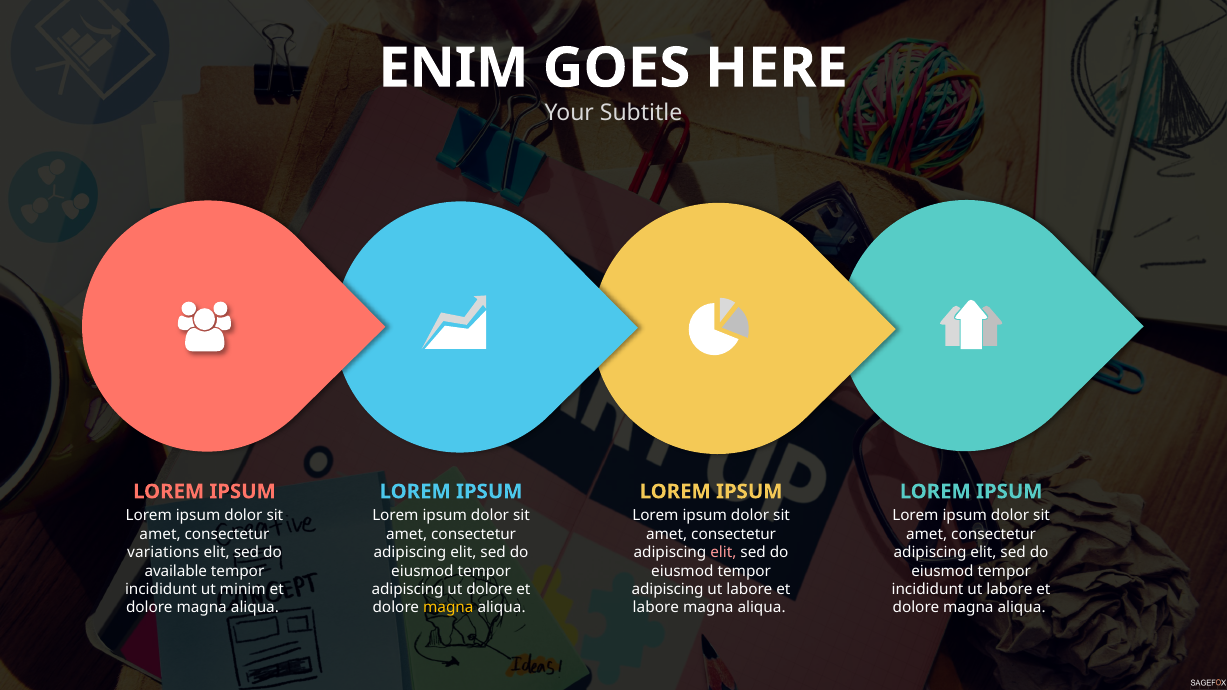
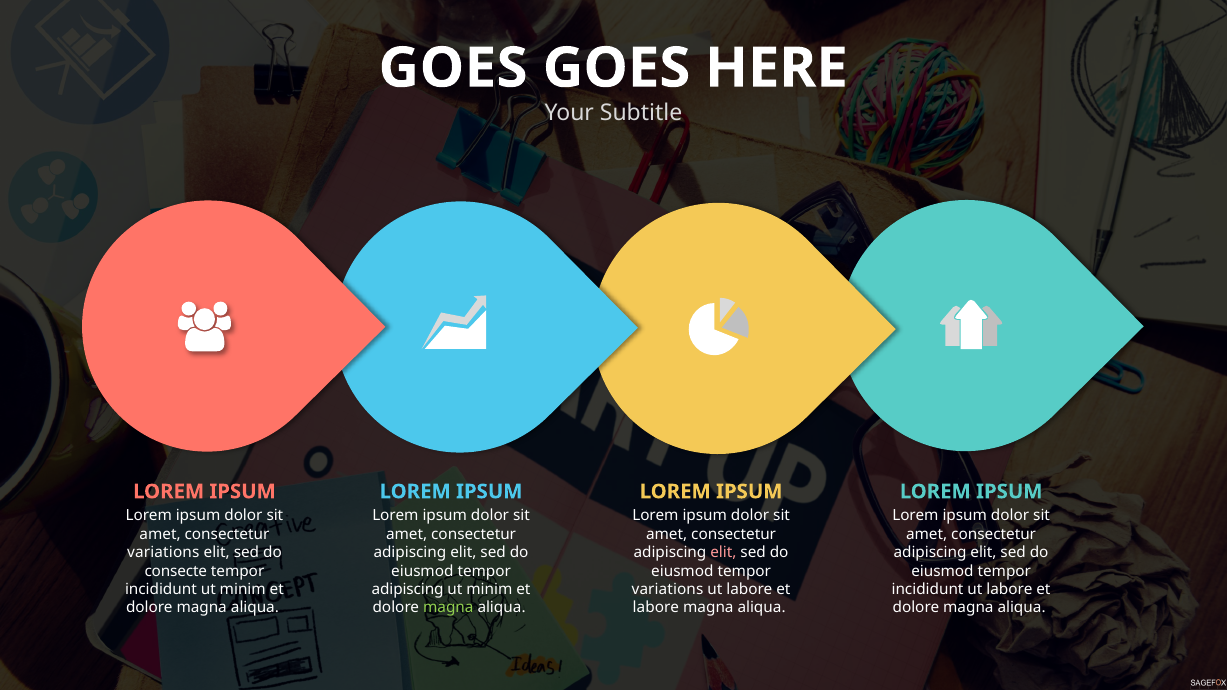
ENIM at (454, 68): ENIM -> GOES
available: available -> consecte
dolore at (489, 590): dolore -> minim
adipiscing at (668, 590): adipiscing -> variations
magna at (448, 608) colour: yellow -> light green
